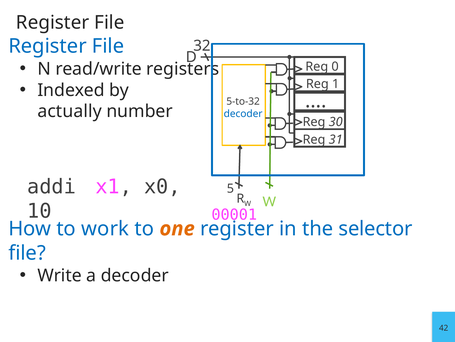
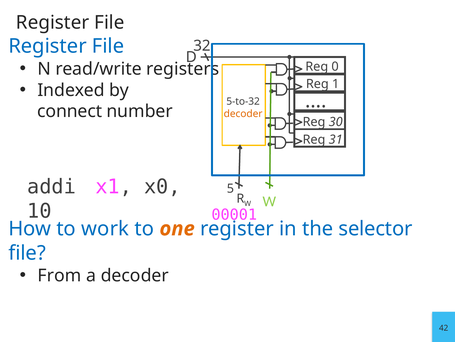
actually: actually -> connect
decoder at (243, 114) colour: blue -> orange
Write: Write -> From
